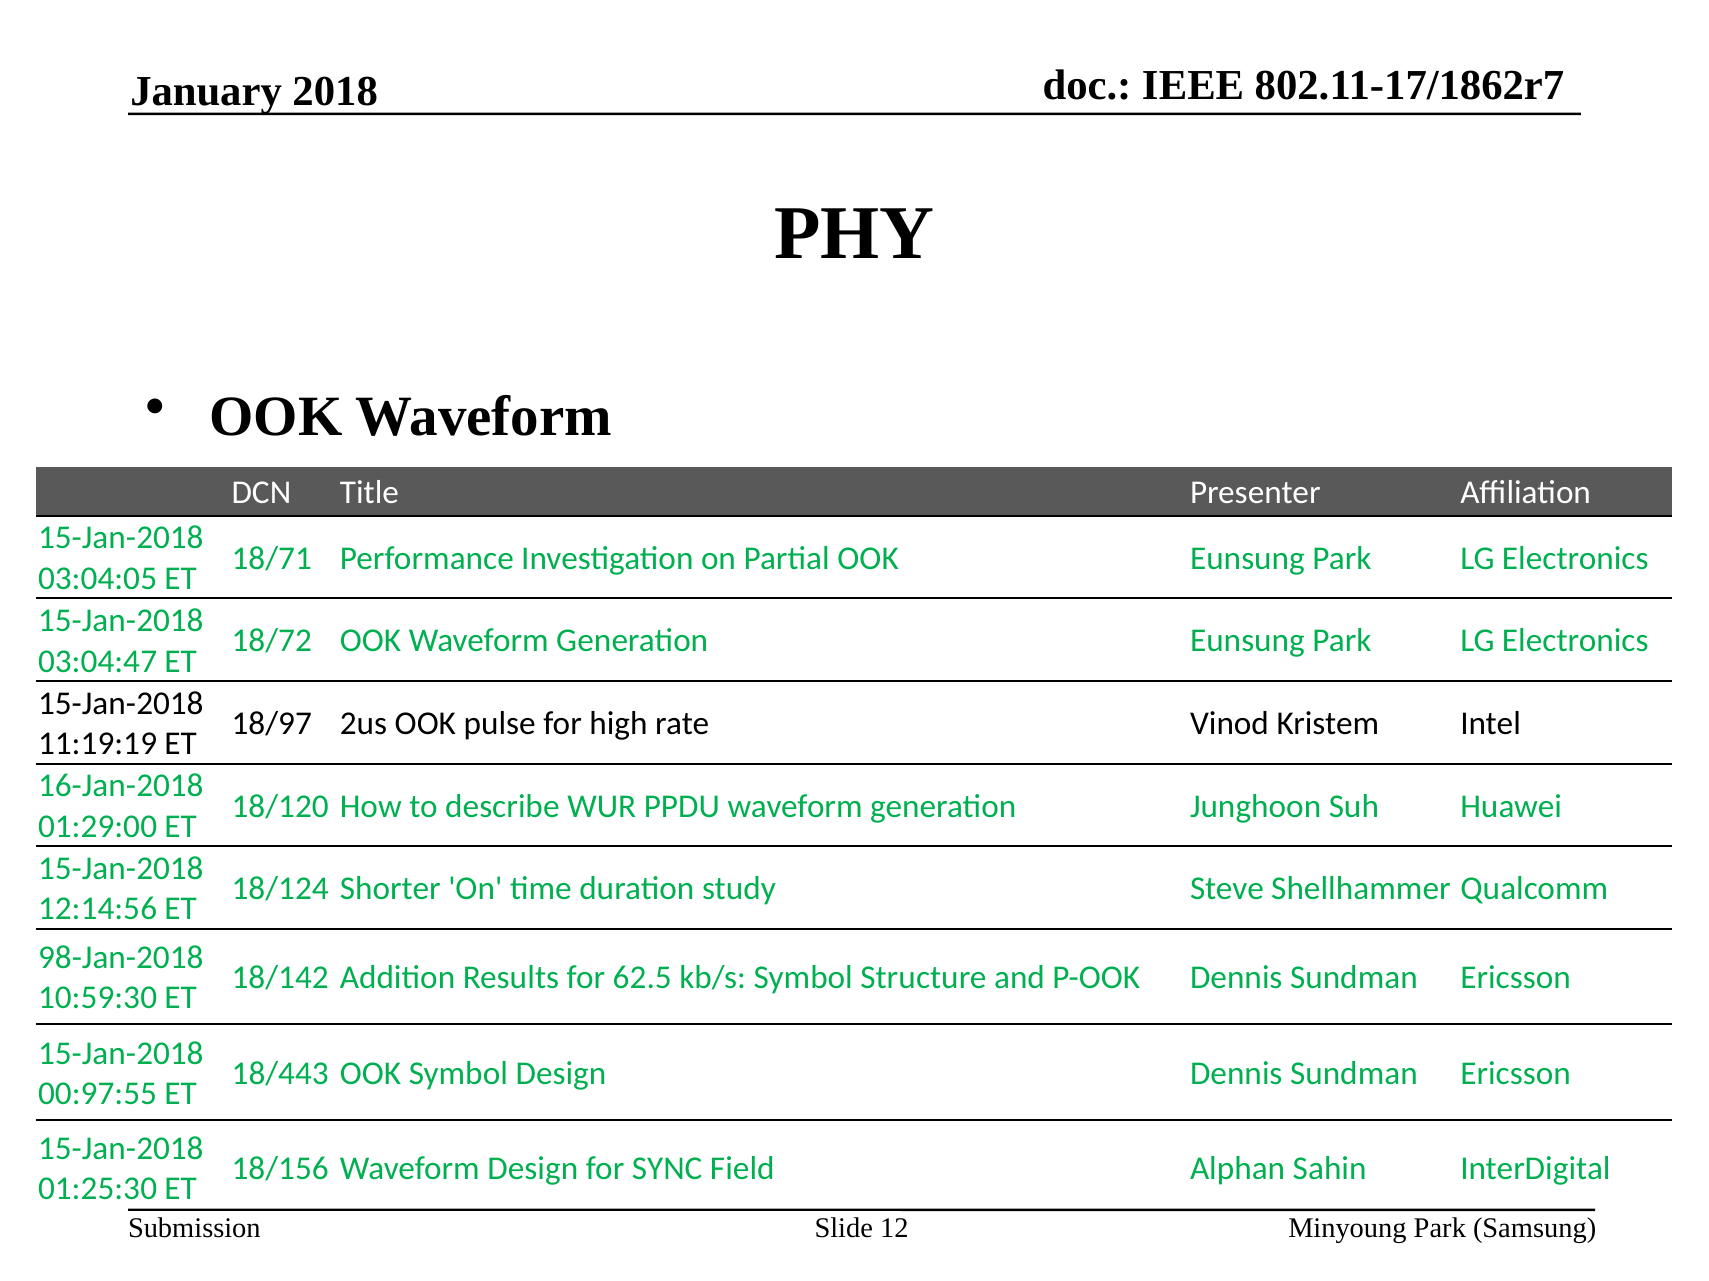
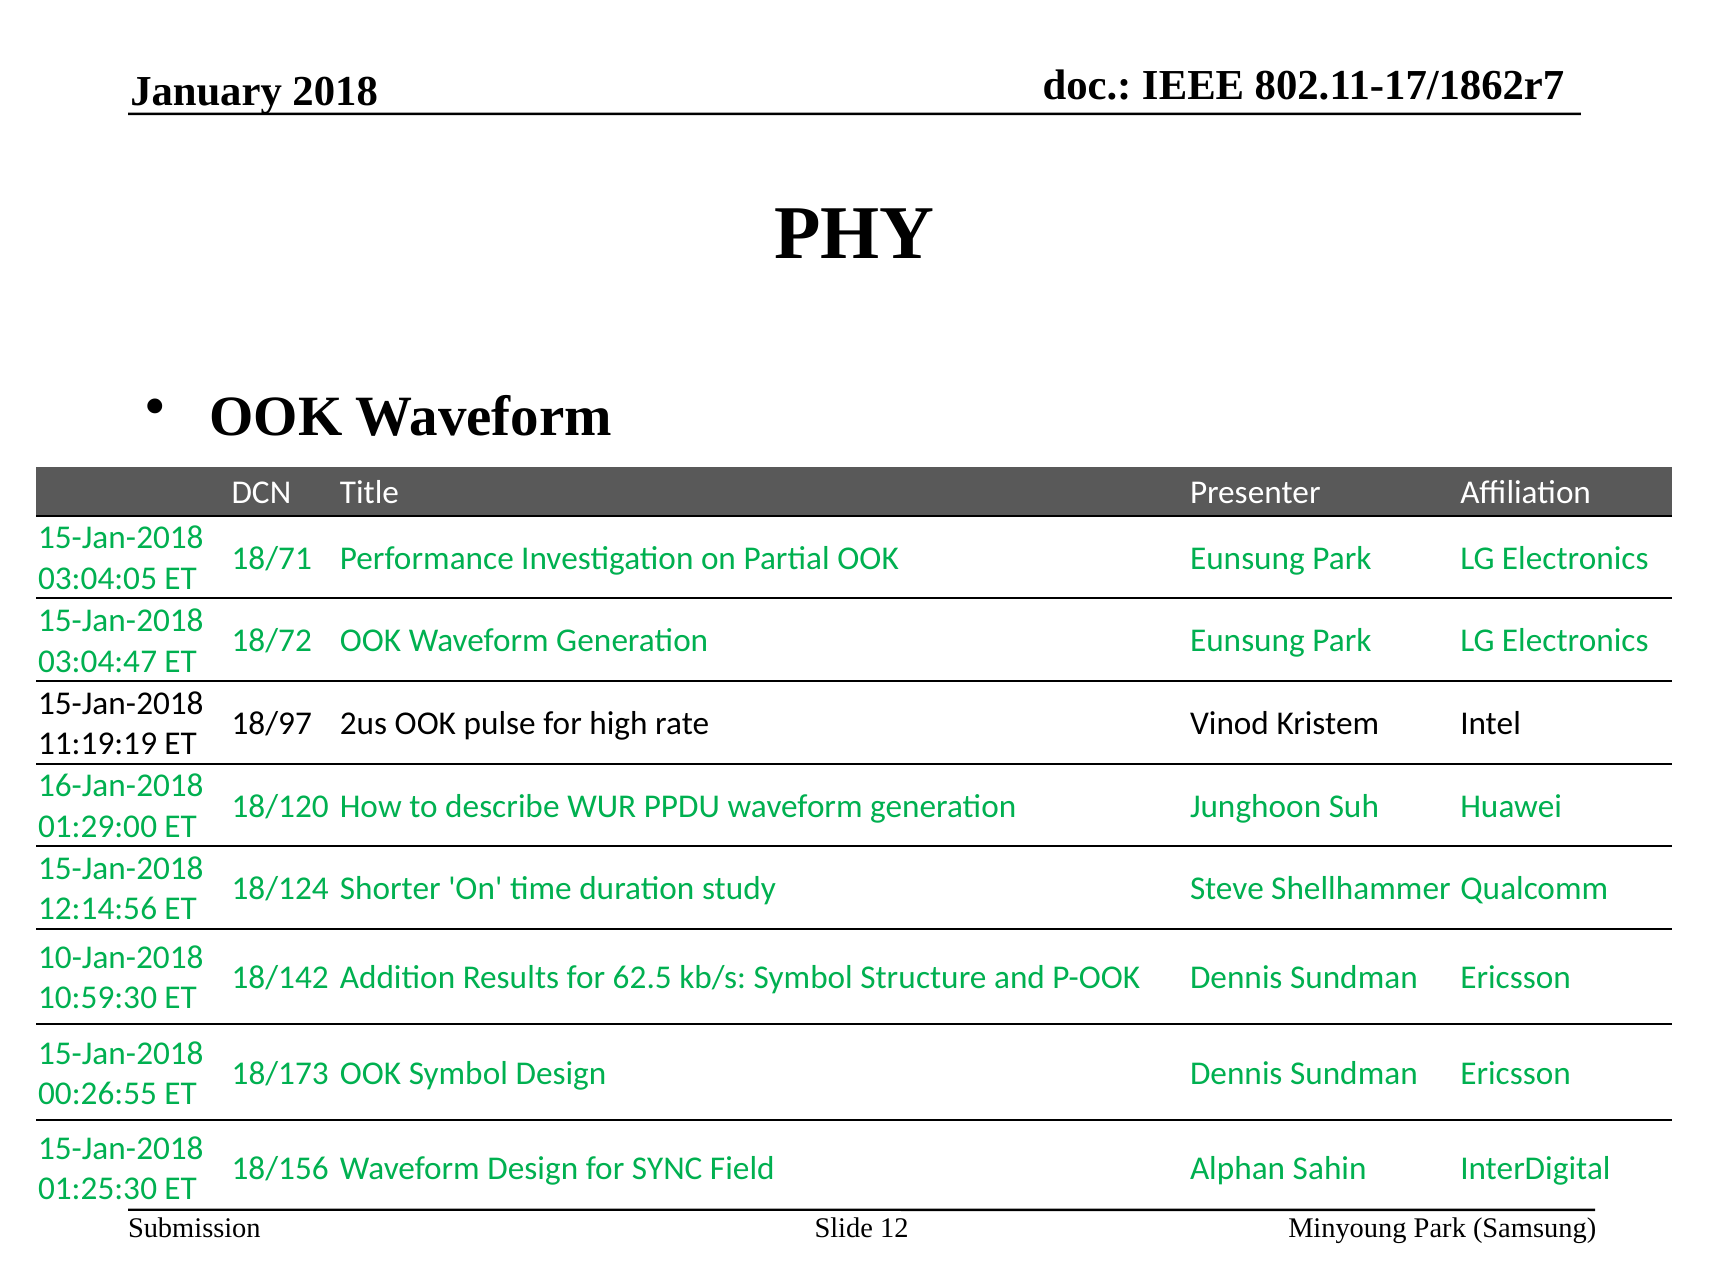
98-Jan-2018: 98-Jan-2018 -> 10-Jan-2018
18/443: 18/443 -> 18/173
00:97:55: 00:97:55 -> 00:26:55
